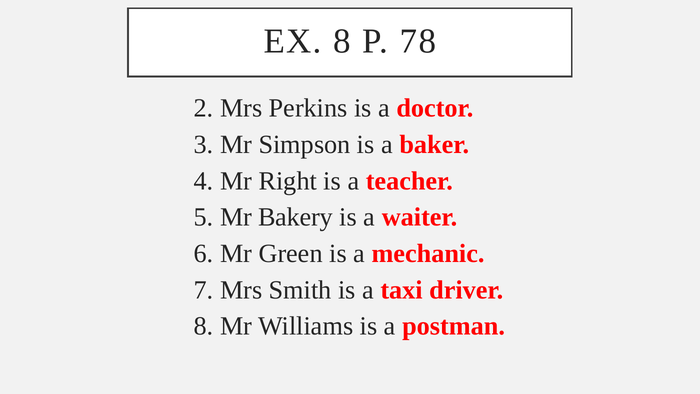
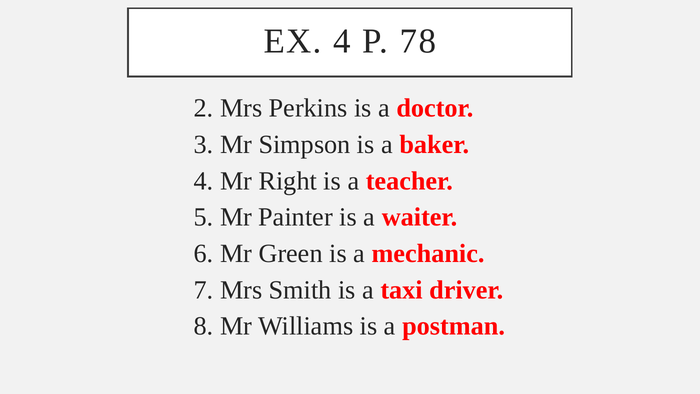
EX 8: 8 -> 4
Bakery: Bakery -> Painter
